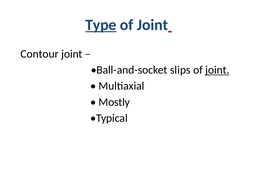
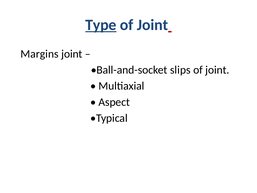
Contour: Contour -> Margins
joint at (217, 70) underline: present -> none
Mostly: Mostly -> Aspect
